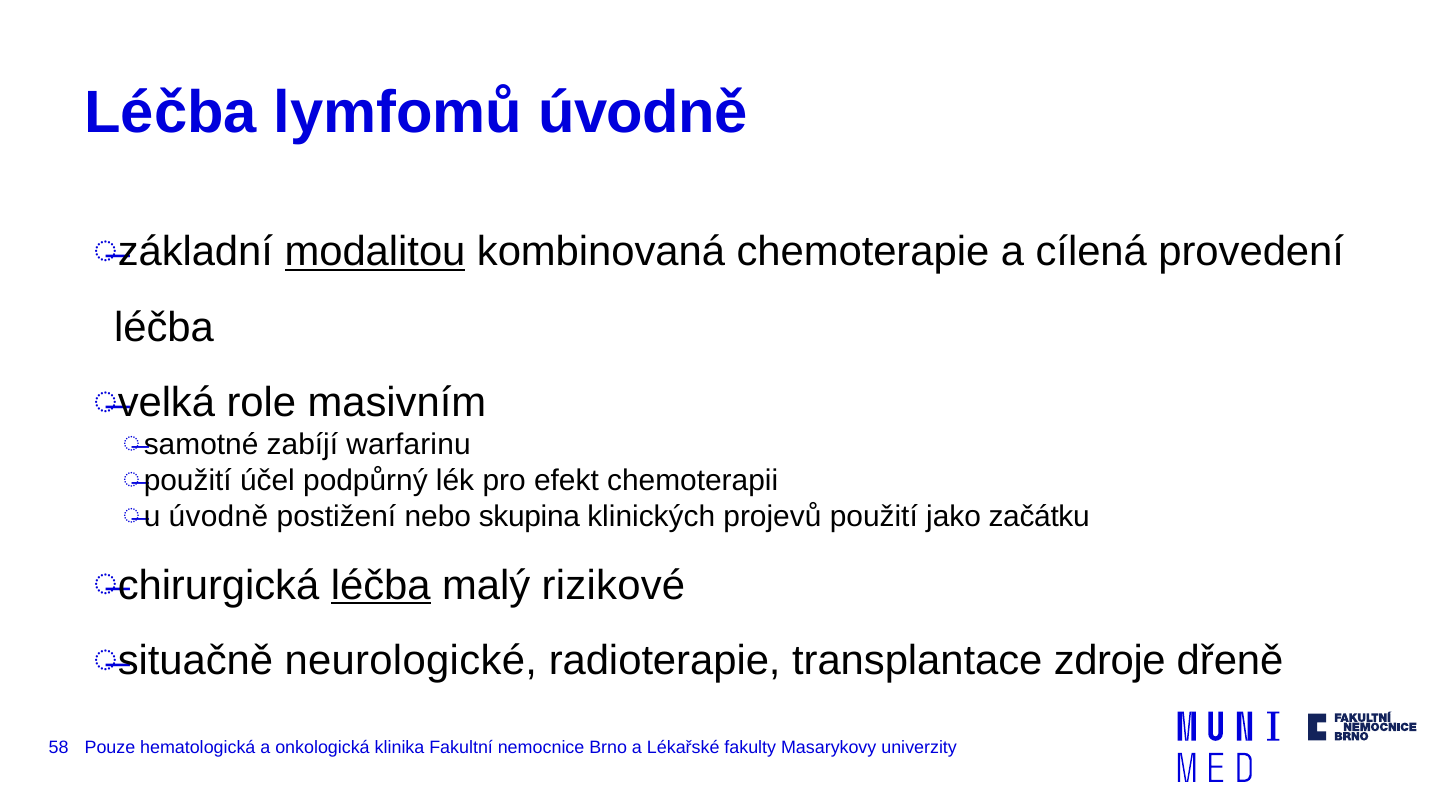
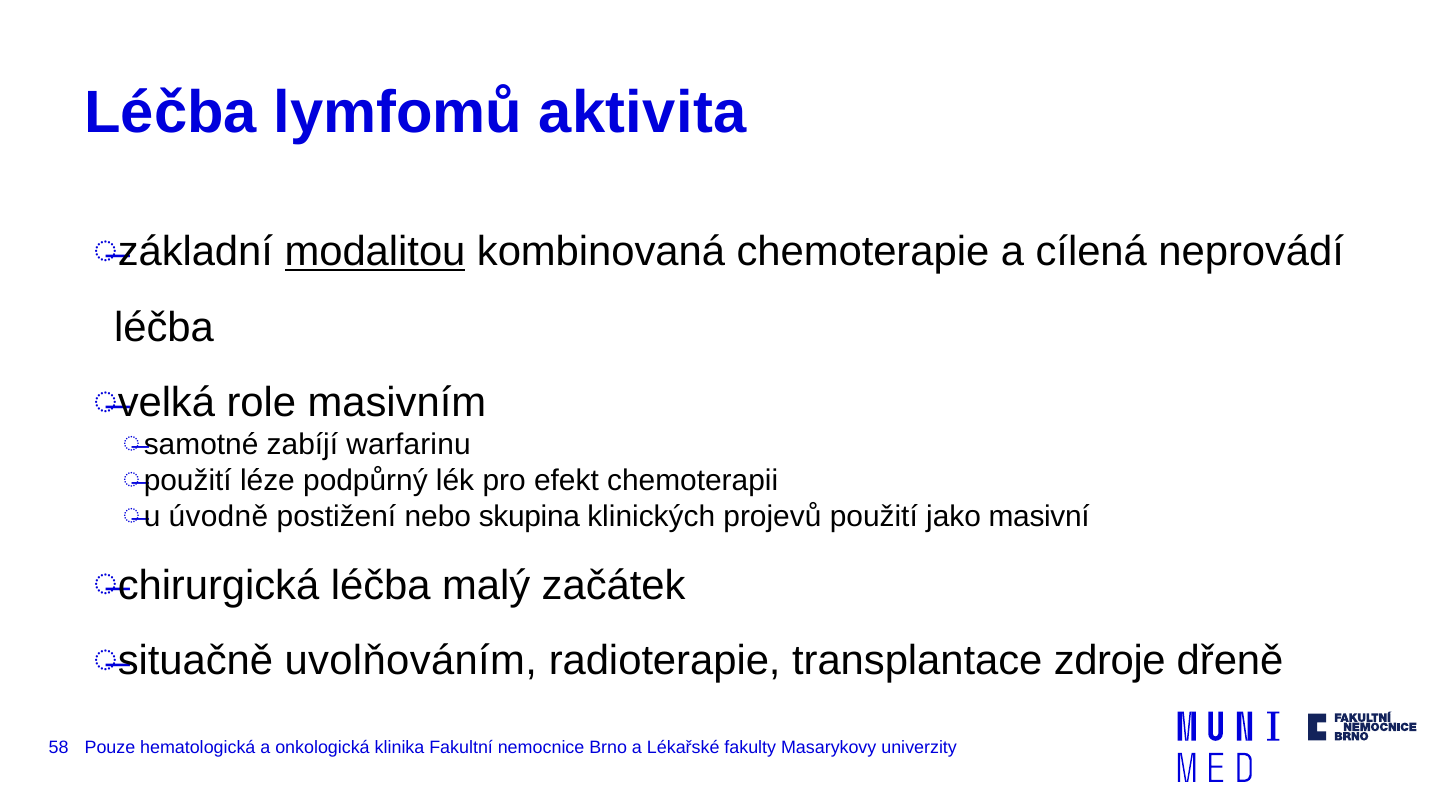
lymfomů úvodně: úvodně -> aktivita
provedení: provedení -> neprovádí
účel: účel -> léze
začátku: začátku -> masivní
léčba at (381, 585) underline: present -> none
rizikové: rizikové -> začátek
neurologické: neurologické -> uvolňováním
